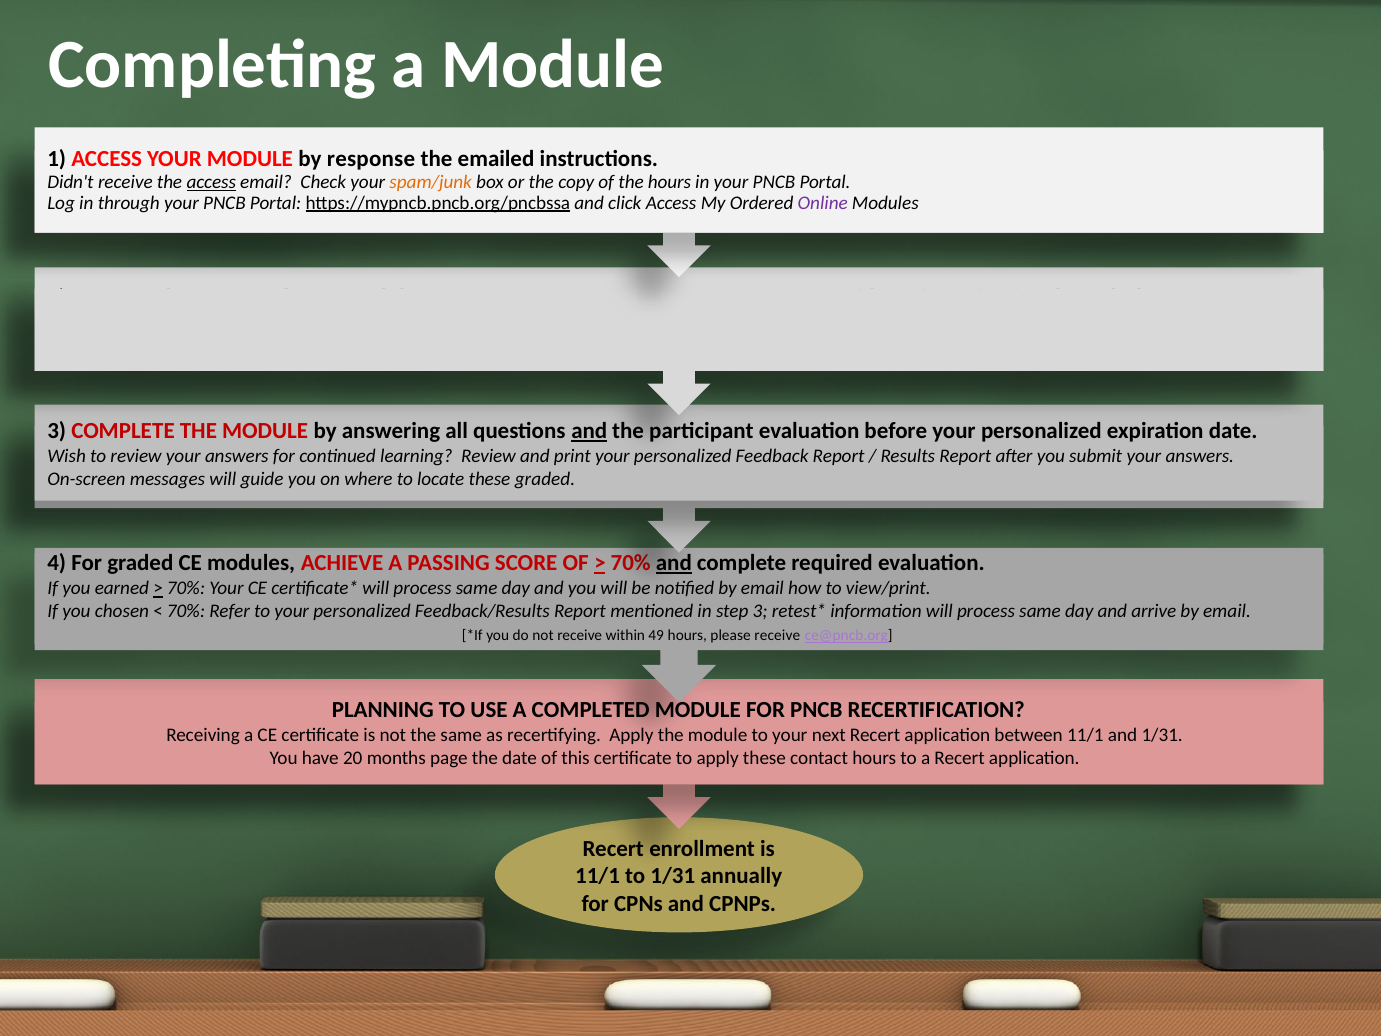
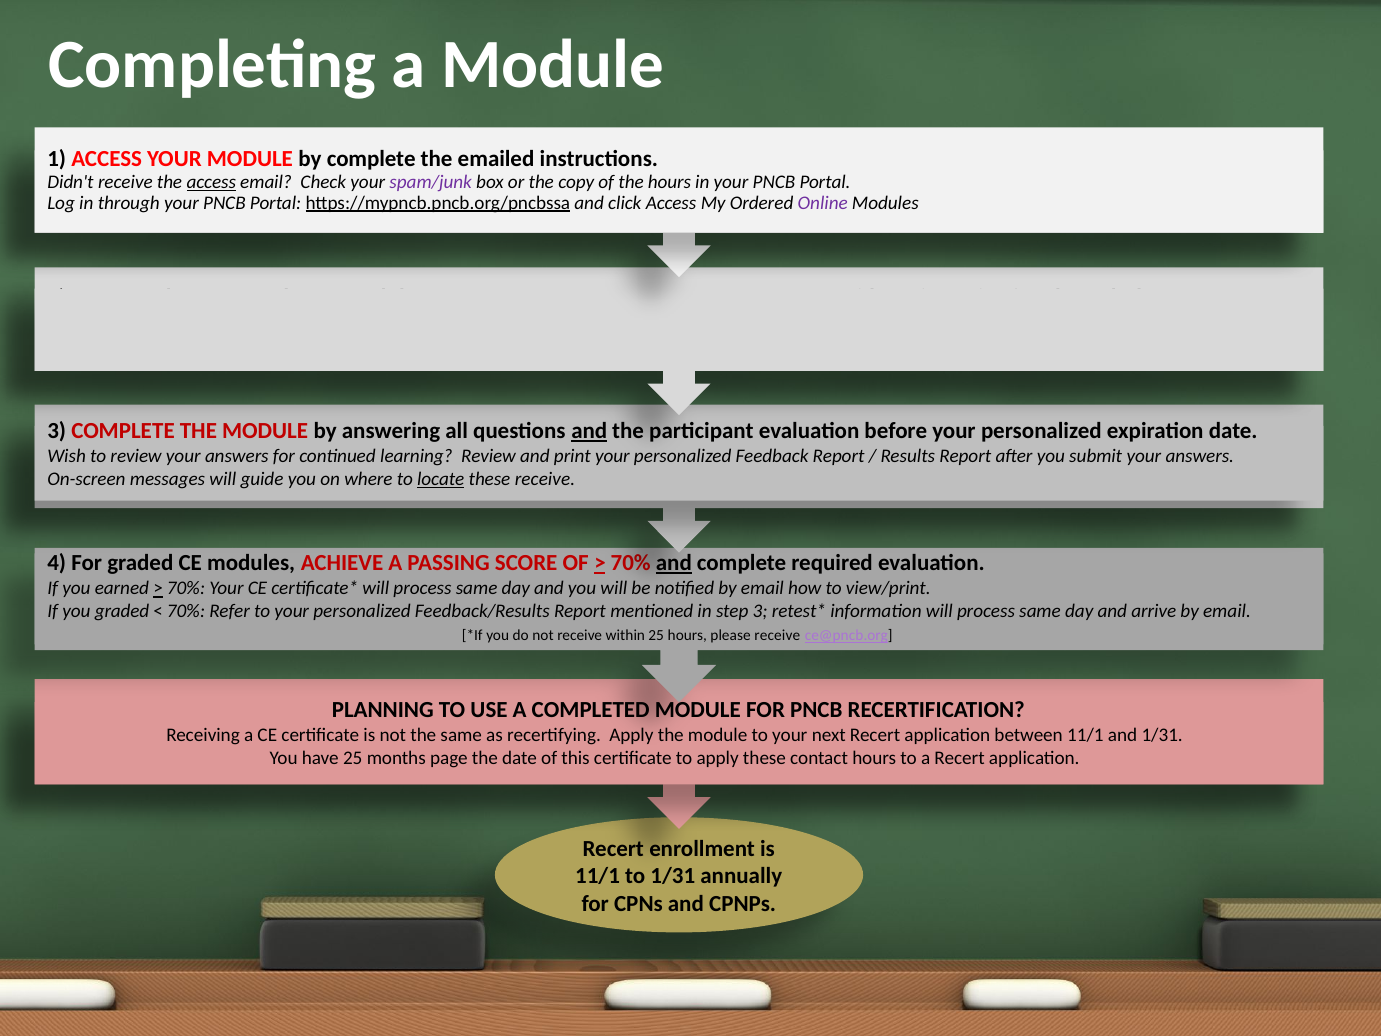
by response: response -> complete
spam/junk colour: orange -> purple
locate underline: none -> present
these graded: graded -> receive
you chosen: chosen -> graded
within 49: 49 -> 25
have 20: 20 -> 25
